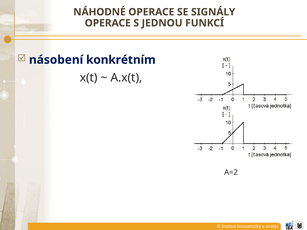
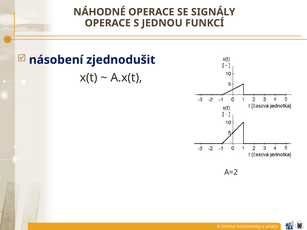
konkrétním: konkrétním -> zjednodušit
